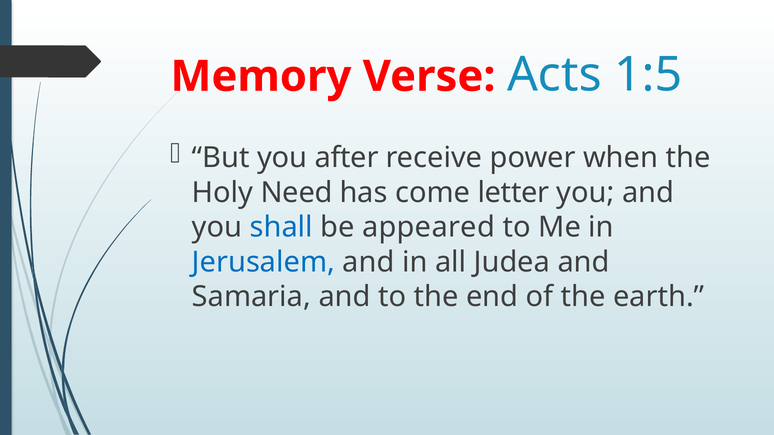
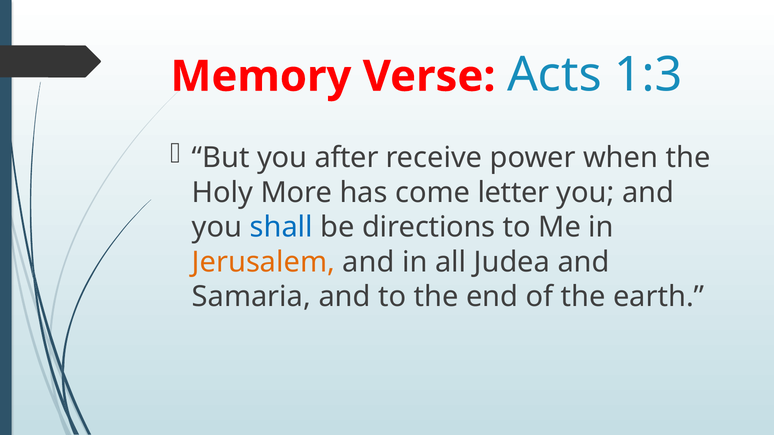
1:5: 1:5 -> 1:3
Need: Need -> More
appeared: appeared -> directions
Jerusalem colour: blue -> orange
